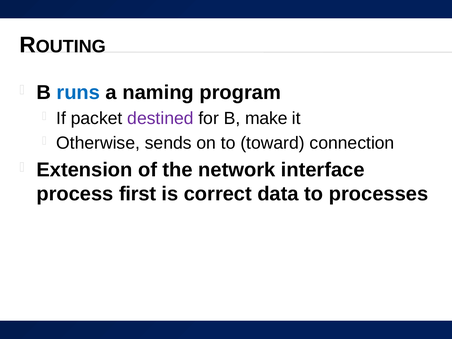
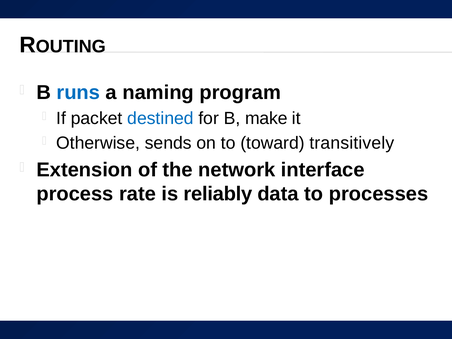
destined colour: purple -> blue
connection: connection -> transitively
first: first -> rate
correct: correct -> reliably
